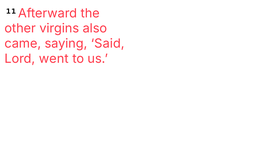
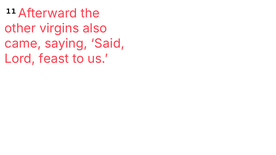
went: went -> feast
